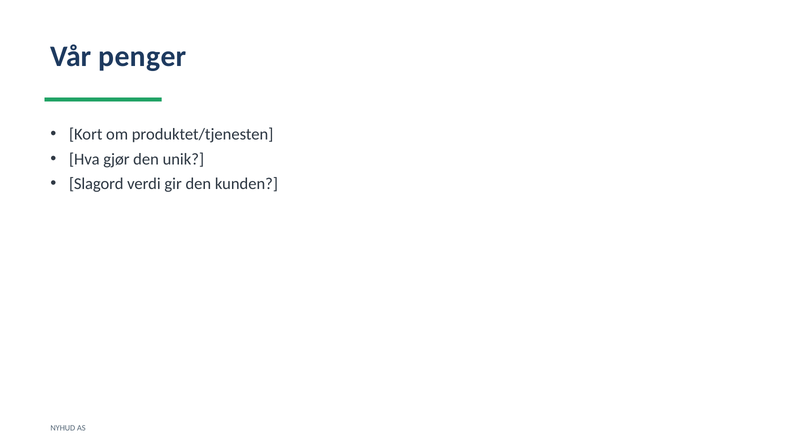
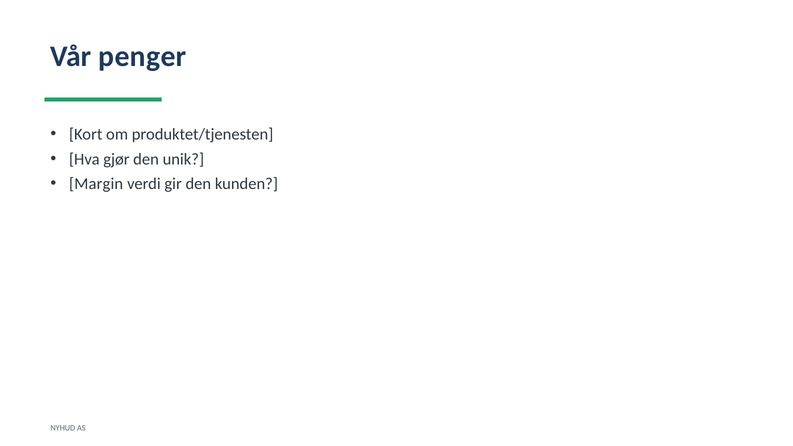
Slagord: Slagord -> Margin
